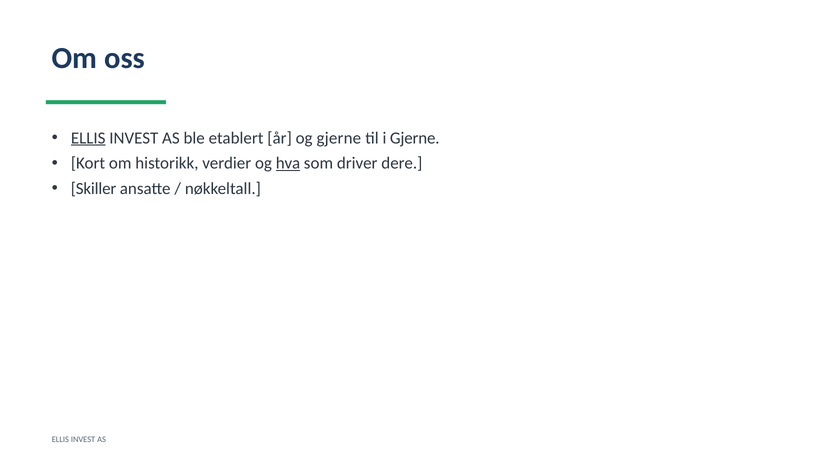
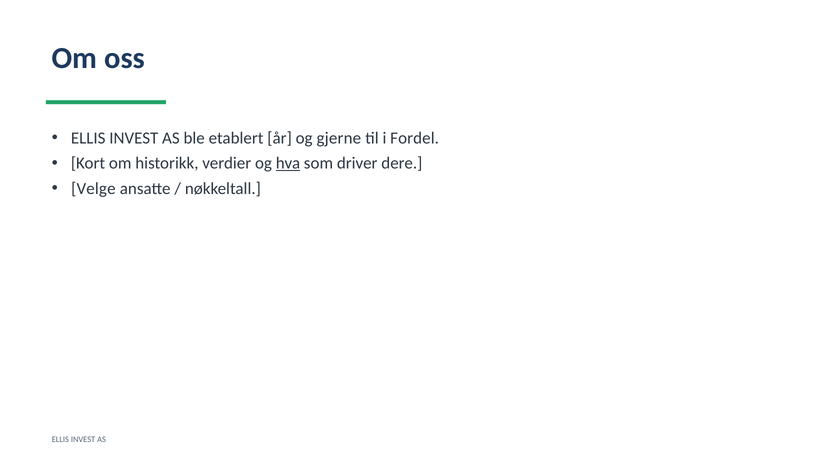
ELLIS at (88, 138) underline: present -> none
i Gjerne: Gjerne -> Fordel
Skiller: Skiller -> Velge
